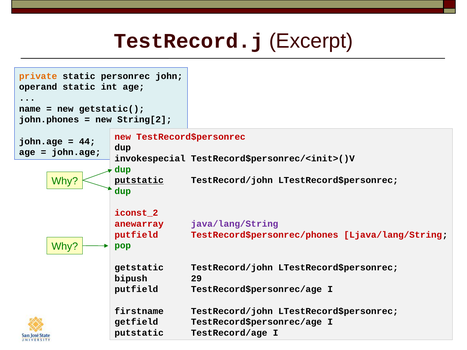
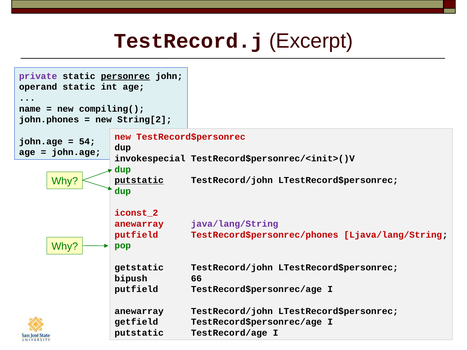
private colour: orange -> purple
personrec underline: none -> present
getstatic(: getstatic( -> compiling(
44: 44 -> 54
29: 29 -> 66
firstname at (139, 311): firstname -> anewarray
